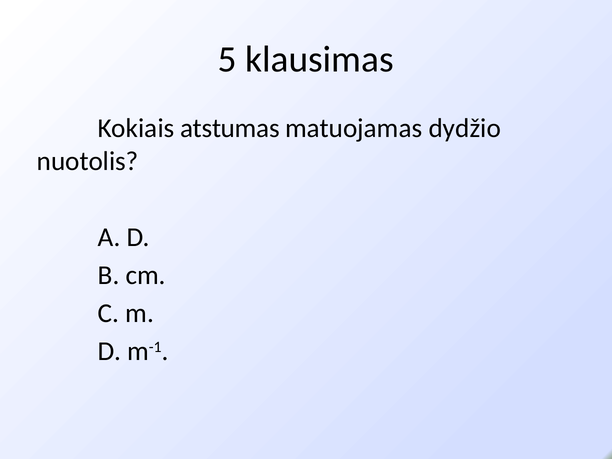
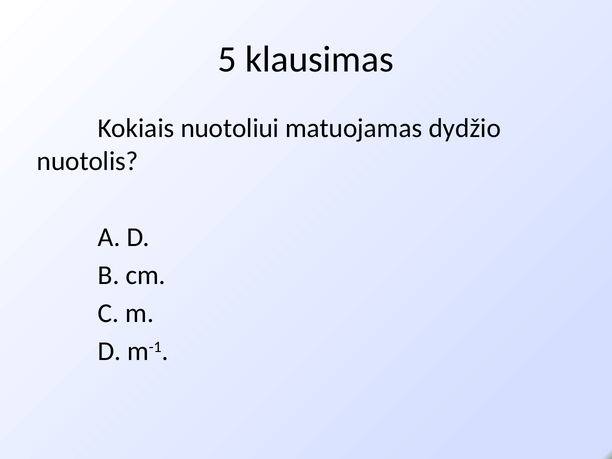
atstumas: atstumas -> nuotoliui
